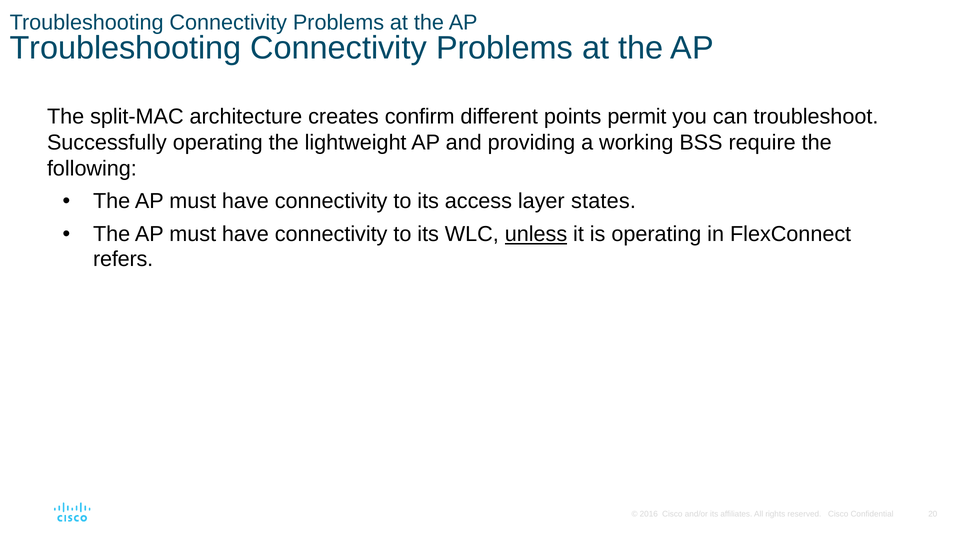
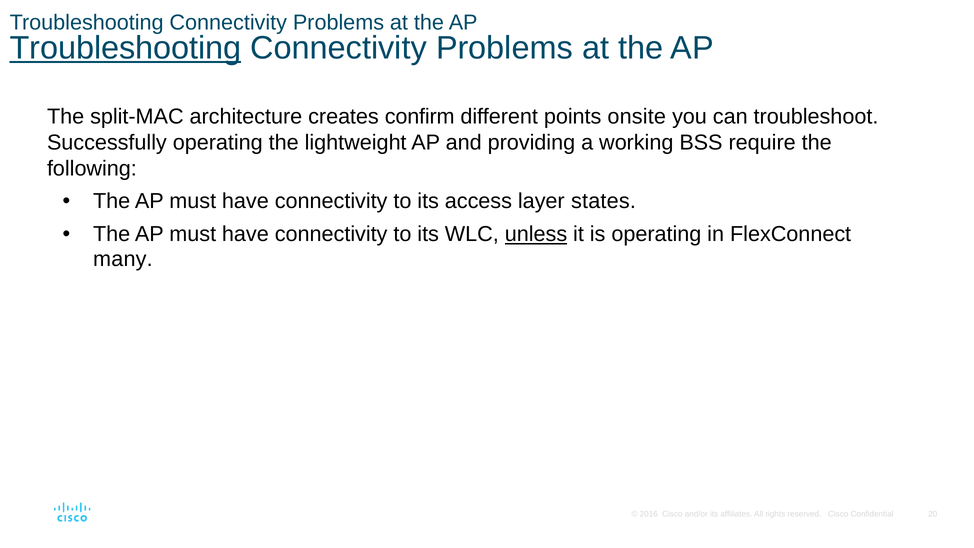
Troubleshooting at (126, 48) underline: none -> present
permit: permit -> onsite
refers: refers -> many
